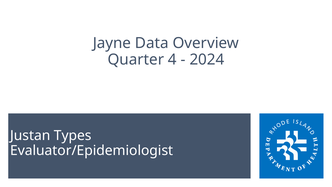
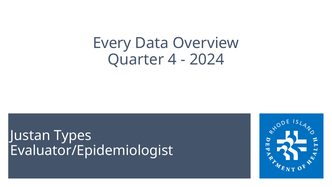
Jayne: Jayne -> Every
